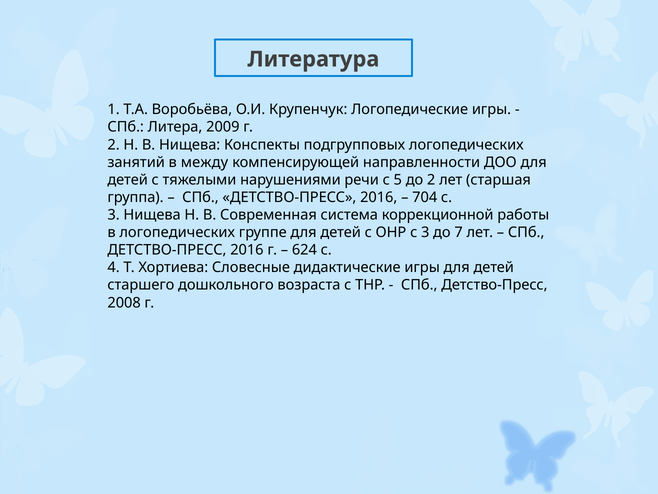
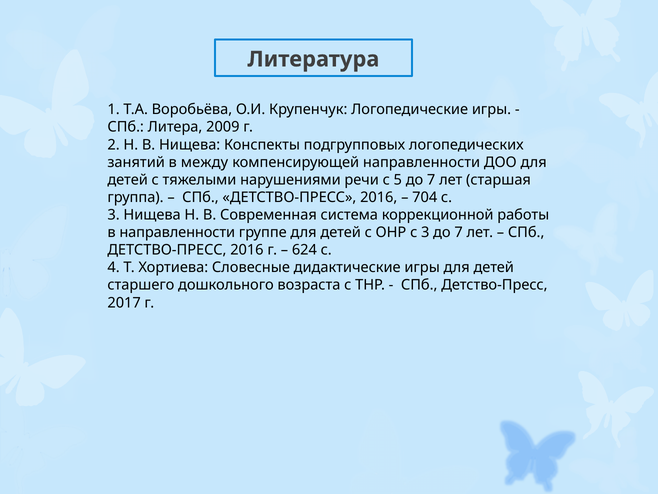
5 до 2: 2 -> 7
в логопедических: логопедических -> направленности
2008: 2008 -> 2017
